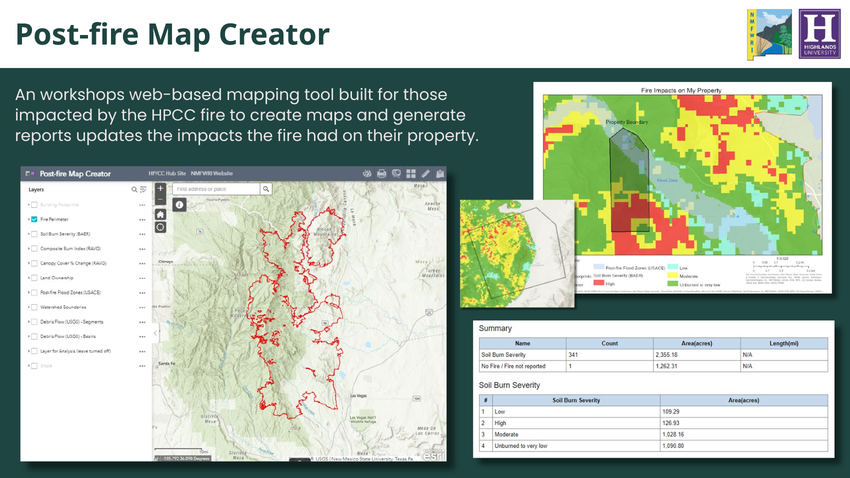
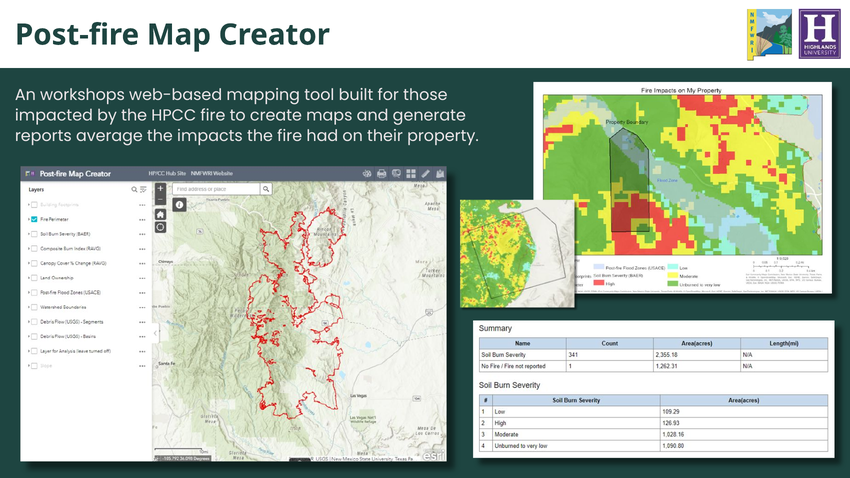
updates: updates -> average
